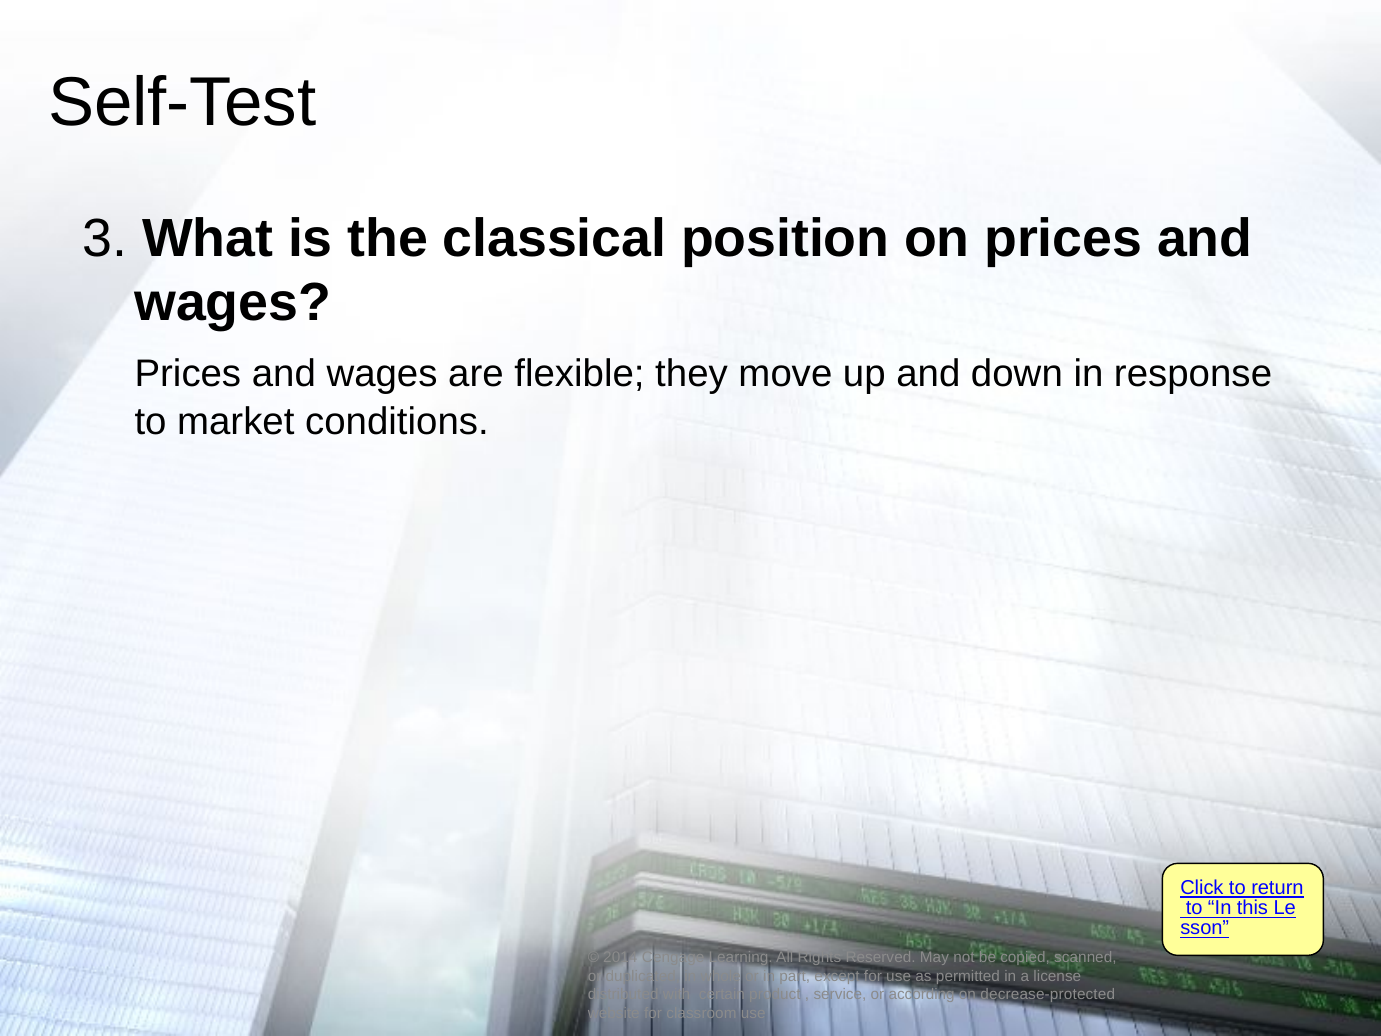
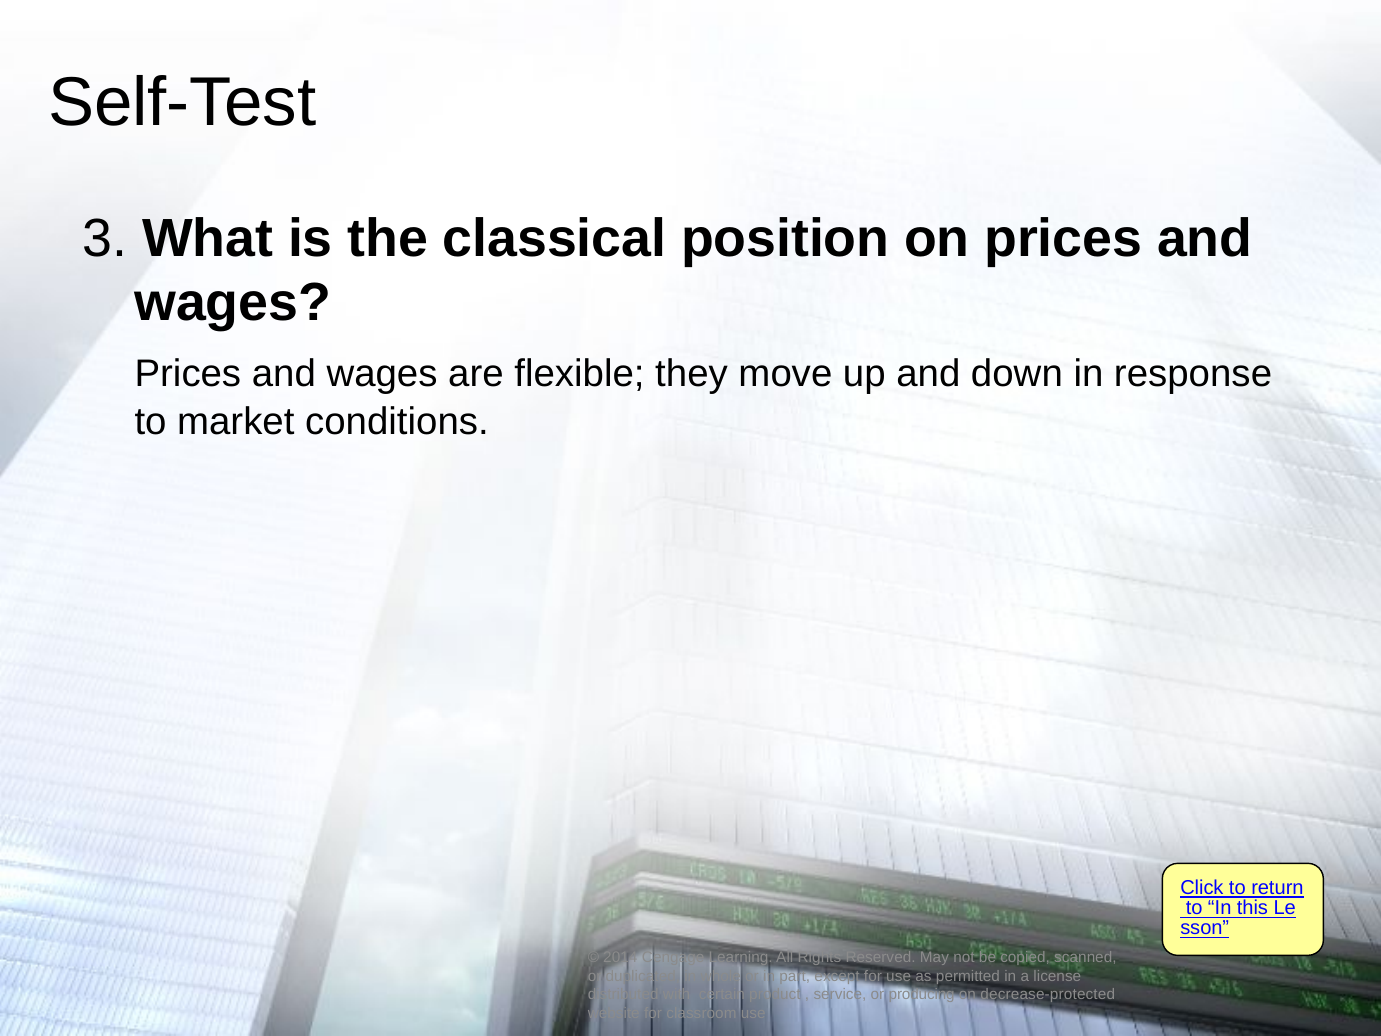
according: according -> producing
